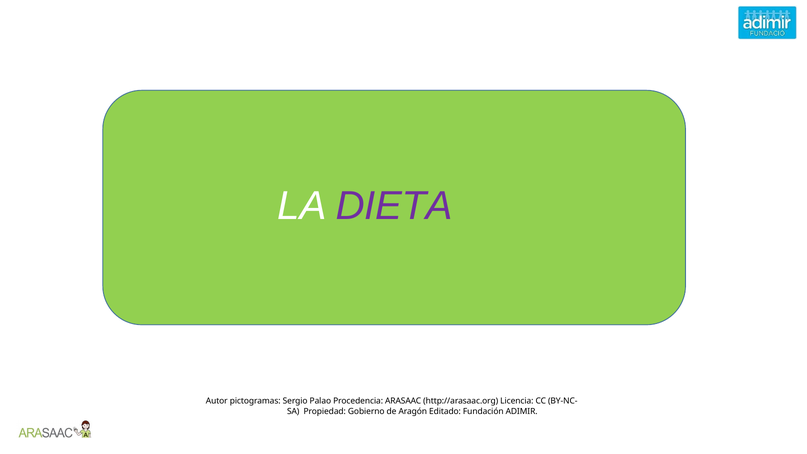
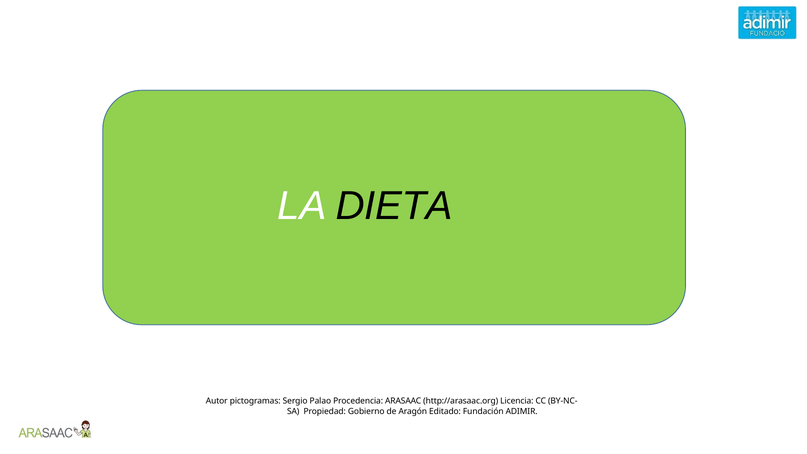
DIETA colour: purple -> black
